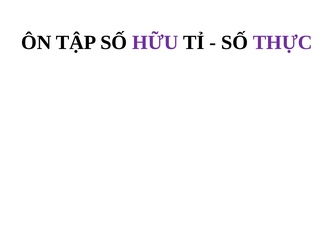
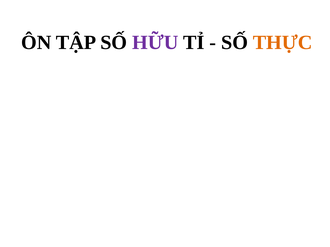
THỰC colour: purple -> orange
